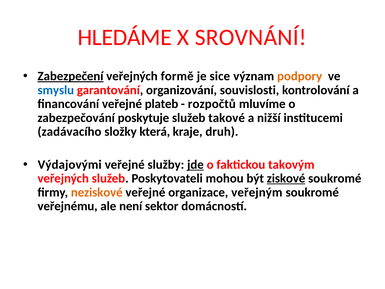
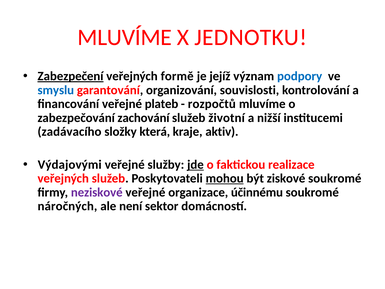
HLEDÁME at (125, 37): HLEDÁME -> MLUVÍME
SROVNÁNÍ: SROVNÁNÍ -> JEDNOTKU
sice: sice -> jejíž
podpory colour: orange -> blue
poskytuje: poskytuje -> zachování
takové: takové -> životní
druh: druh -> aktiv
takovým: takovým -> realizace
mohou underline: none -> present
ziskové underline: present -> none
neziskové colour: orange -> purple
veřejným: veřejným -> účinnému
veřejnému: veřejnému -> náročných
